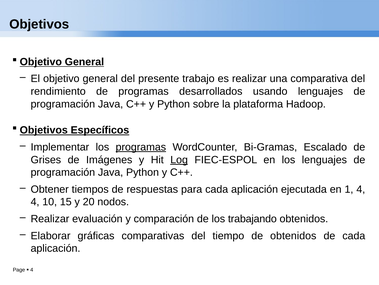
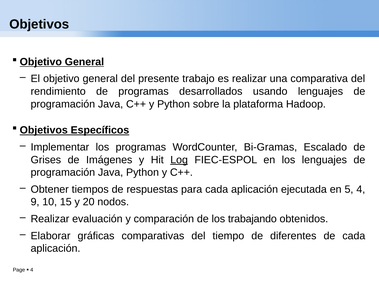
programas at (141, 147) underline: present -> none
1: 1 -> 5
4 at (35, 201): 4 -> 9
de obtenidos: obtenidos -> diferentes
